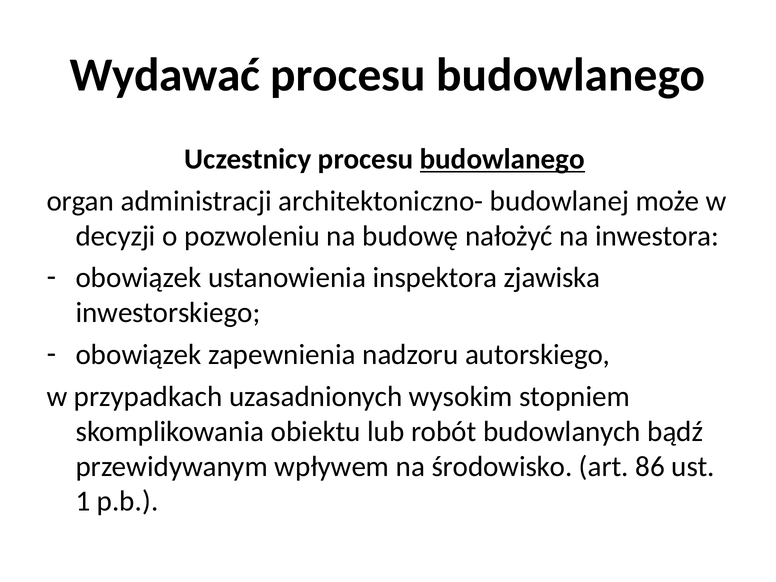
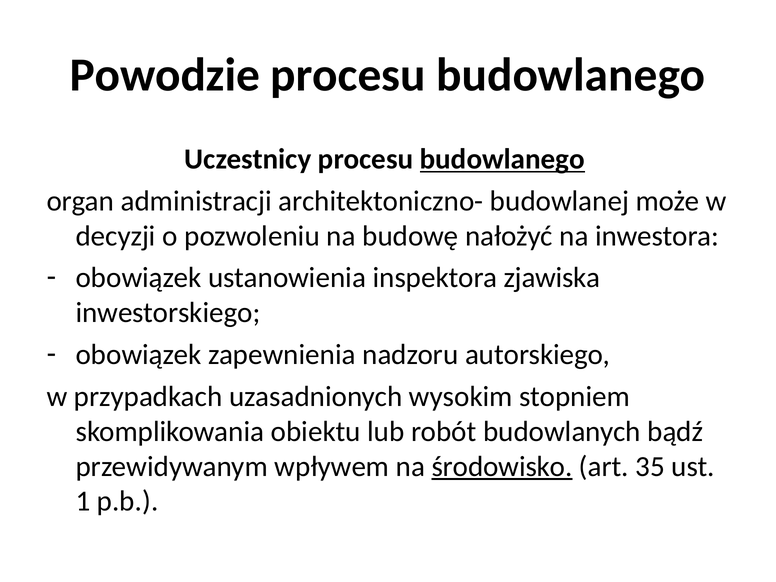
Wydawać: Wydawać -> Powodzie
środowisko underline: none -> present
86: 86 -> 35
